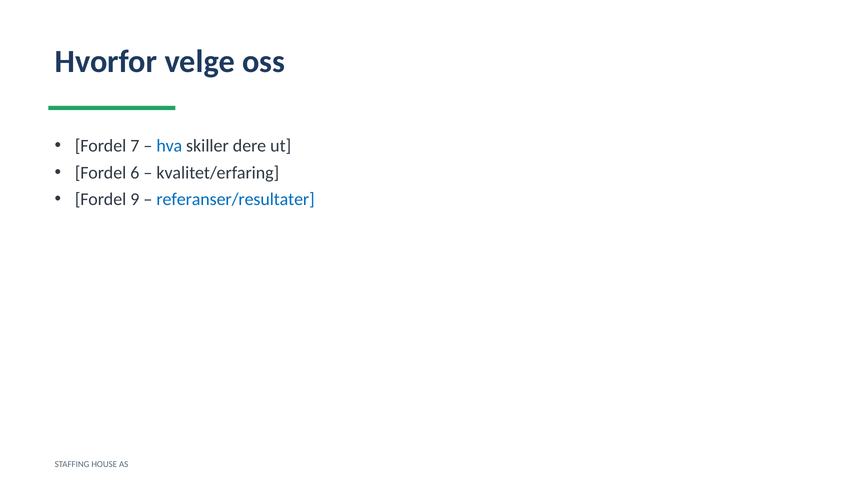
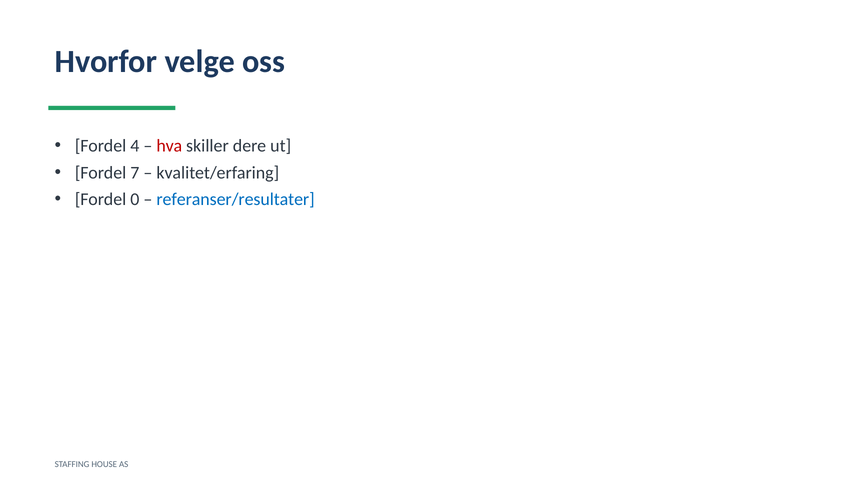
7: 7 -> 4
hva colour: blue -> red
6: 6 -> 7
9: 9 -> 0
